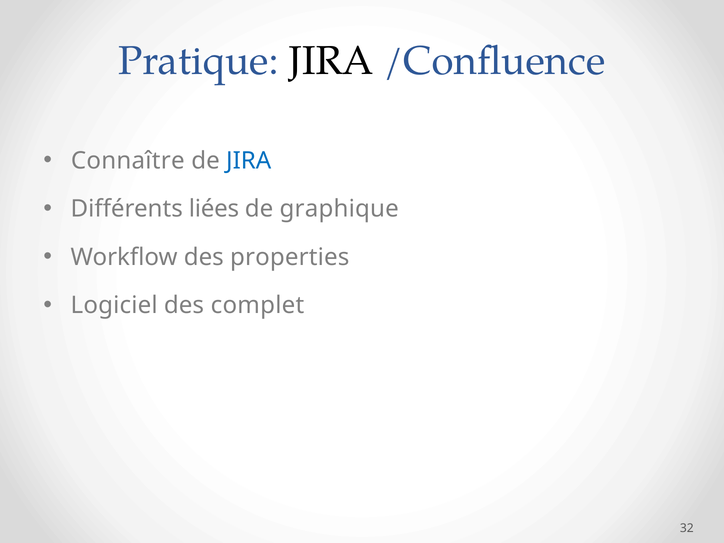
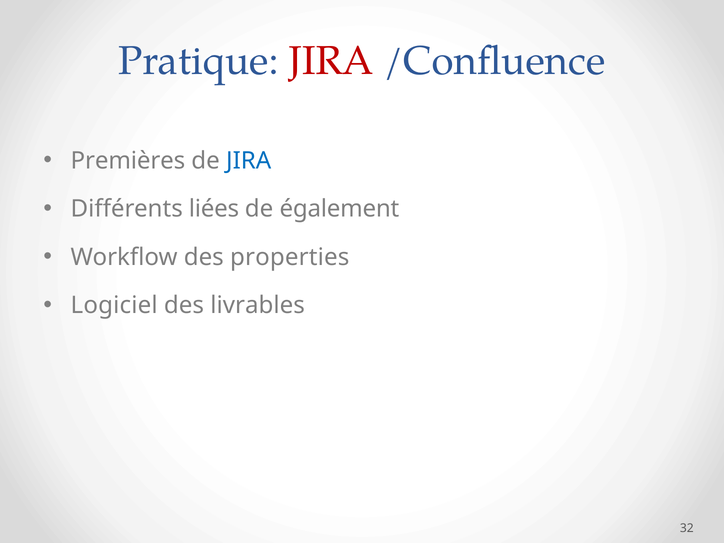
JIRA at (331, 61) colour: black -> red
Connaître: Connaître -> Premières
graphique: graphique -> également
complet: complet -> livrables
